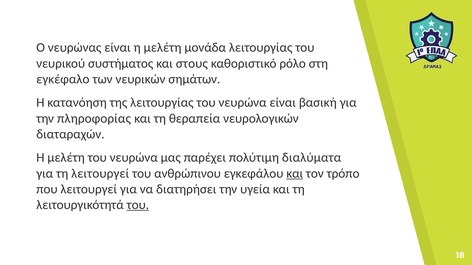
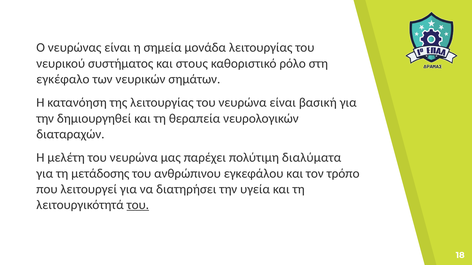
είναι η μελέτη: μελέτη -> σημεία
πληροφορίας: πληροφορίας -> δημιουργηθεί
τη λειτουργεί: λειτουργεί -> μετάδοσης
και at (295, 174) underline: present -> none
